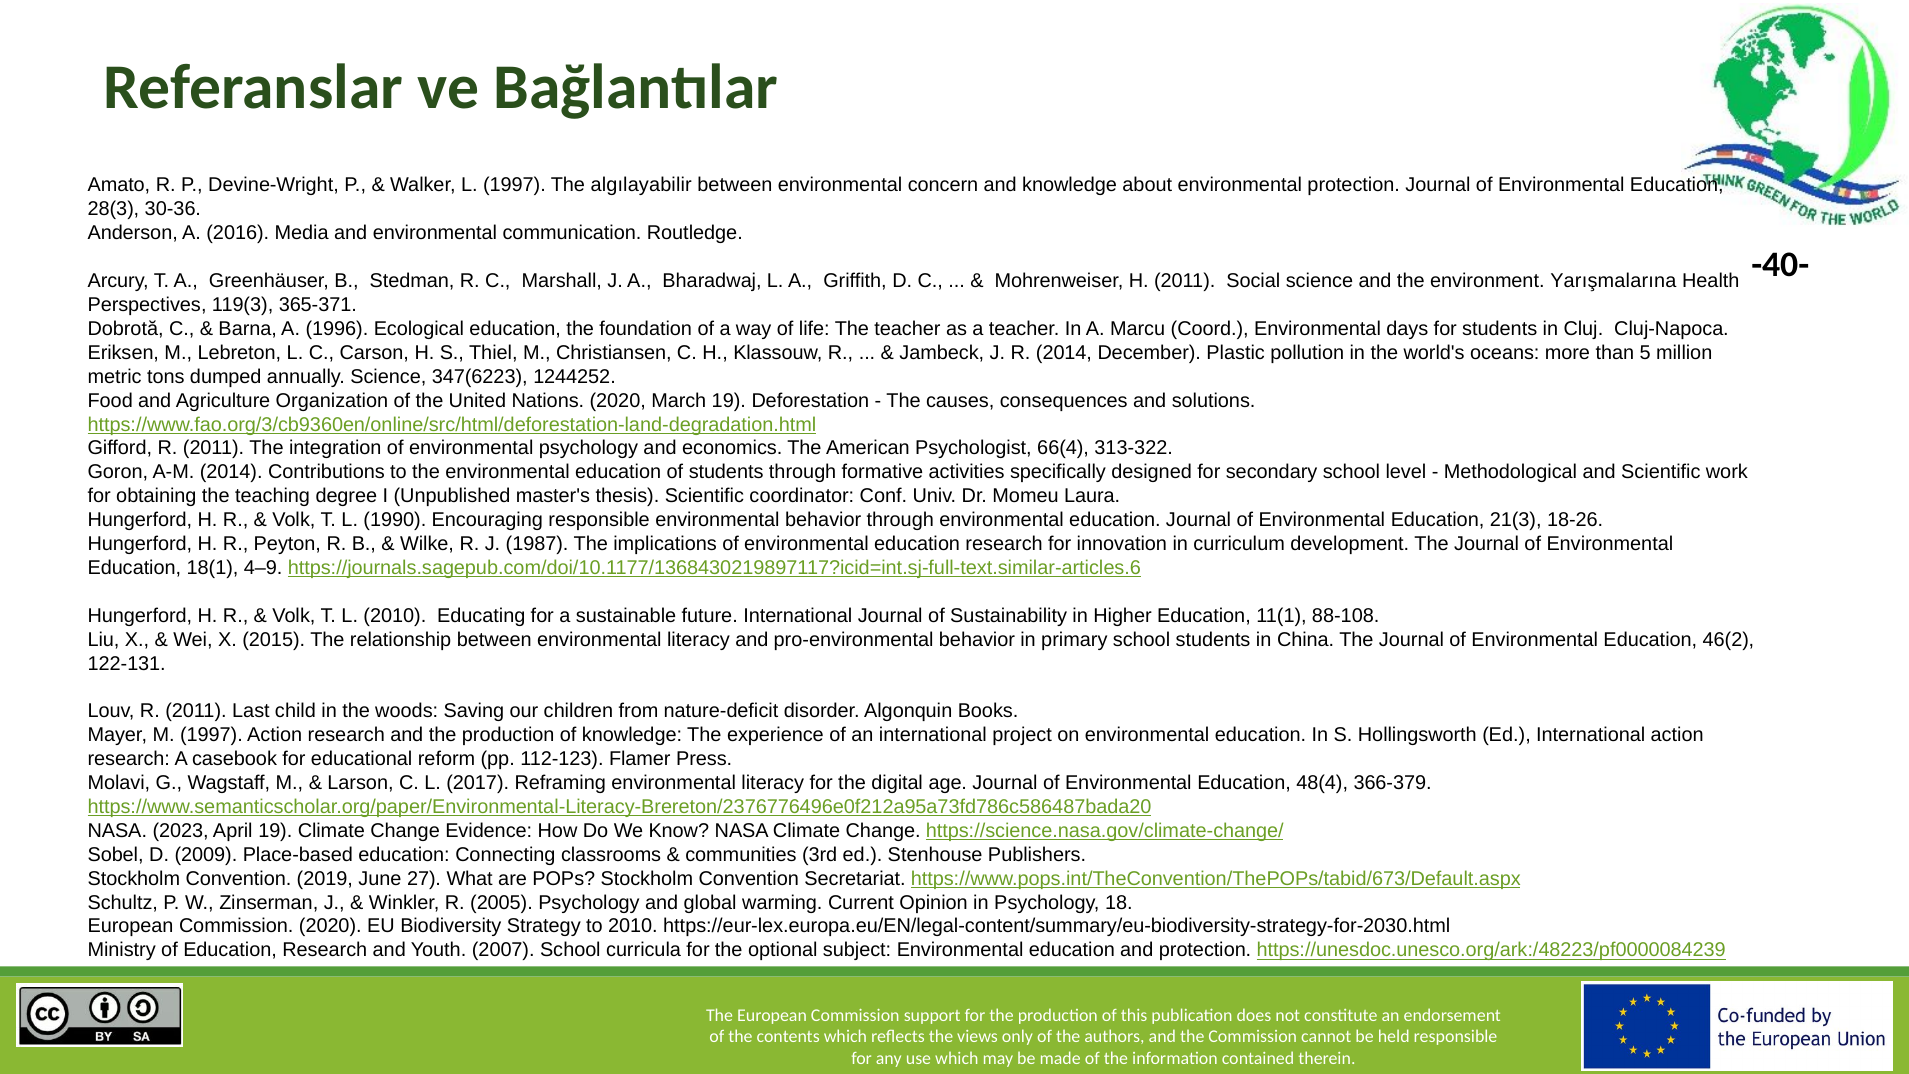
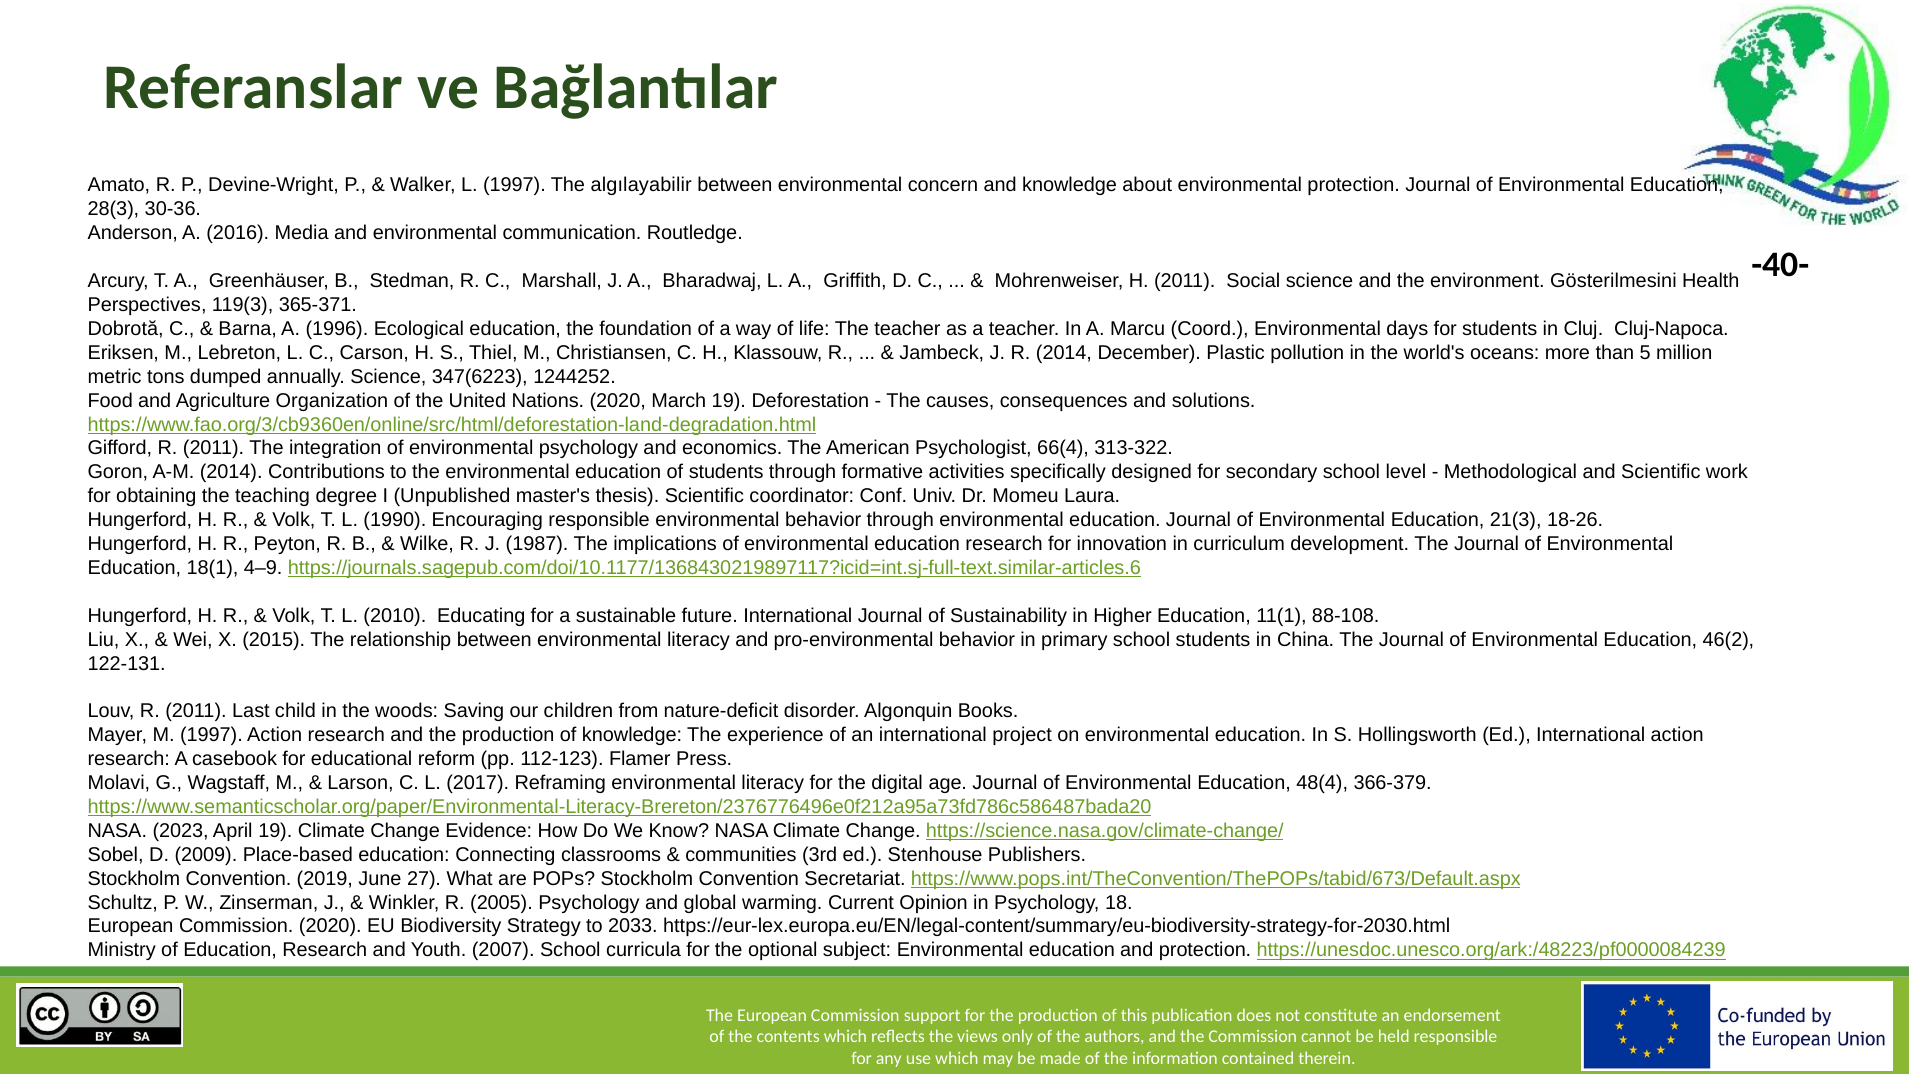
Yarışmalarına: Yarışmalarına -> Gösterilmesini
to 2010: 2010 -> 2033
